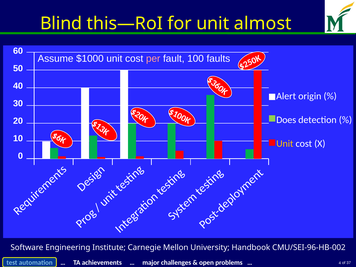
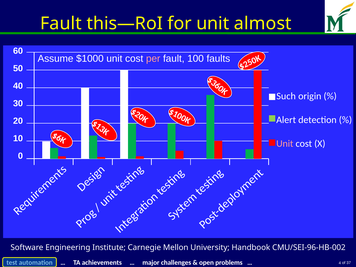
Blind at (61, 23): Blind -> Fault
Alert: Alert -> Such
Does: Does -> Alert
Unit at (285, 144) colour: yellow -> pink
